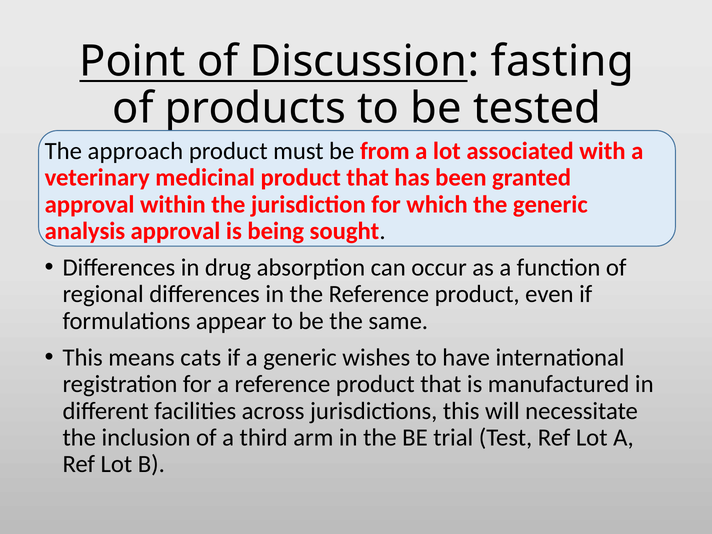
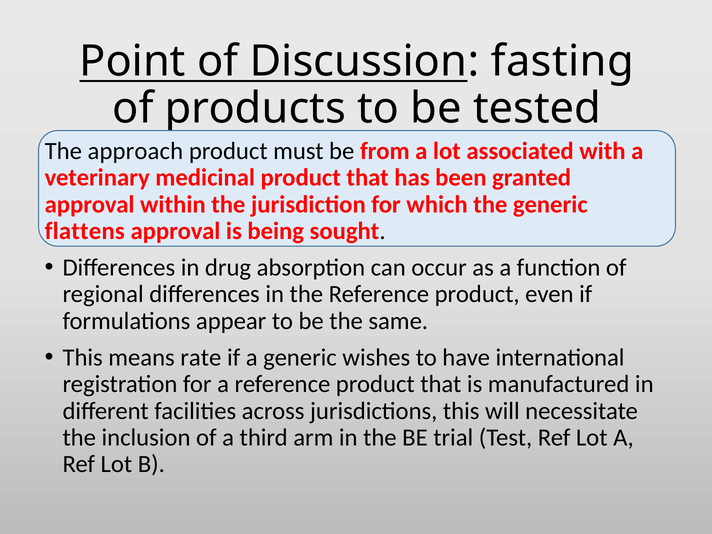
analysis: analysis -> flattens
cats: cats -> rate
